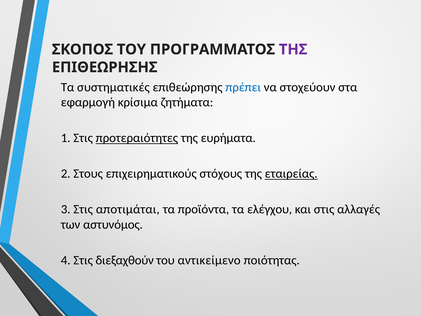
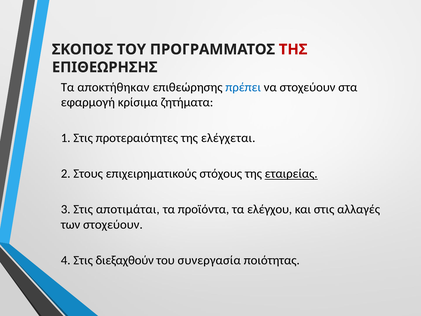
ΤΗΣ at (293, 49) colour: purple -> red
συστηματικές: συστηματικές -> αποκτήθηκαν
προτεραιότητες underline: present -> none
ευρήματα: ευρήματα -> ελέγχεται
των αστυνόμος: αστυνόμος -> στοχεύoυν
αντικείμενο: αντικείμενο -> συνεργασία
